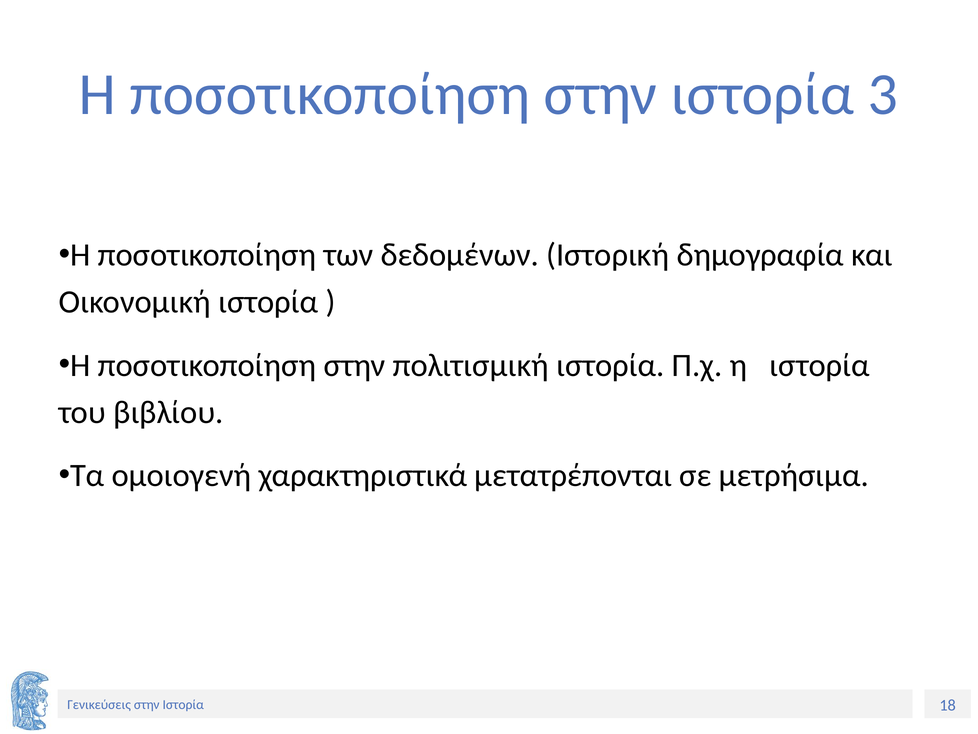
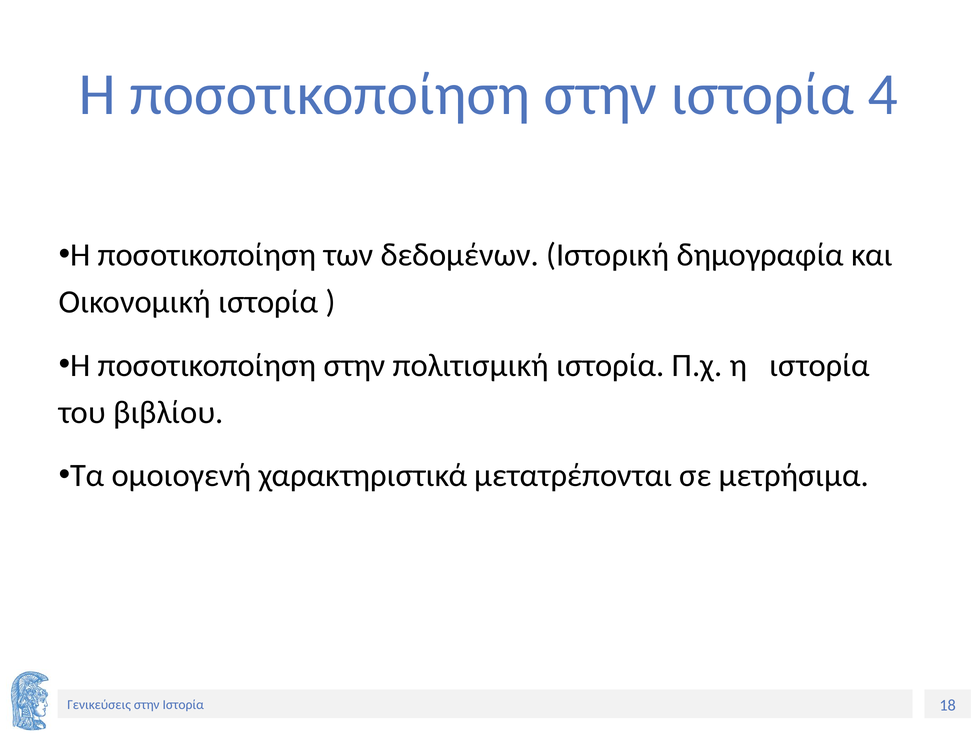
3: 3 -> 4
